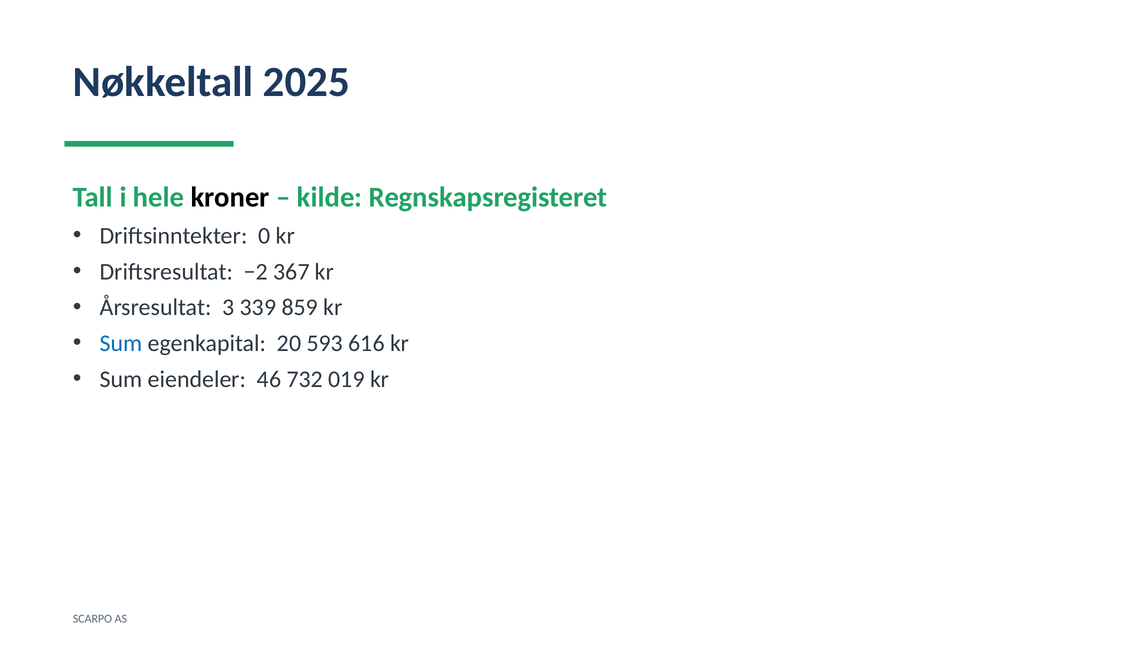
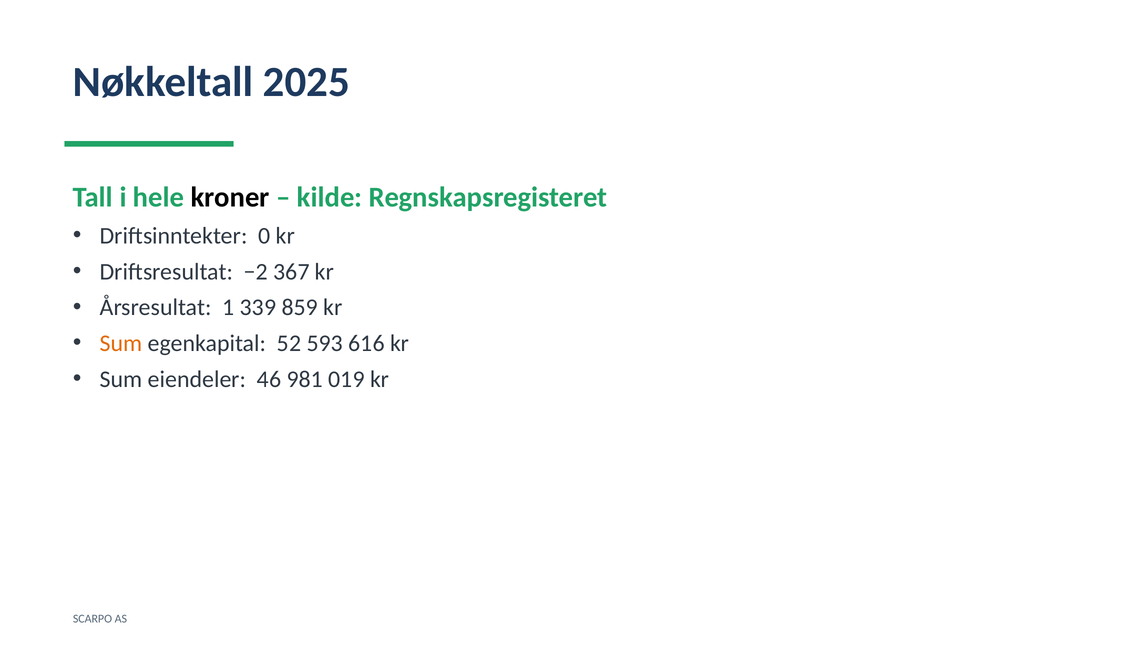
3: 3 -> 1
Sum at (121, 343) colour: blue -> orange
20: 20 -> 52
732: 732 -> 981
